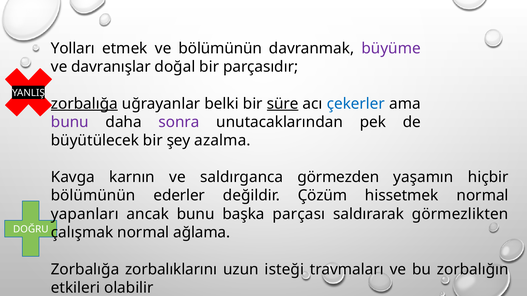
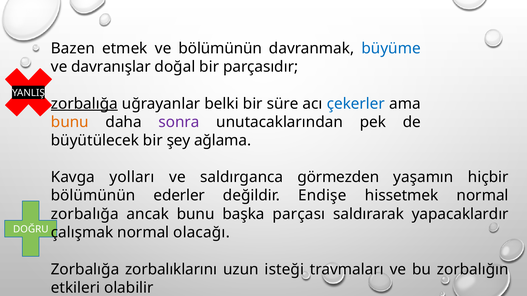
Yolları: Yolları -> Bazen
büyüme colour: purple -> blue
süre underline: present -> none
bunu at (70, 122) colour: purple -> orange
azalma: azalma -> ağlama
karnın: karnın -> yolları
Çözüm: Çözüm -> Endişe
yapanları at (85, 214): yapanları -> zorbalığa
görmezlikten: görmezlikten -> yapacaklardır
ağlama: ağlama -> olacağı
